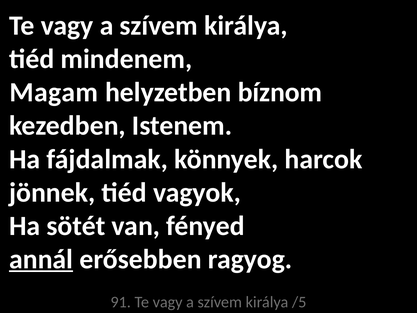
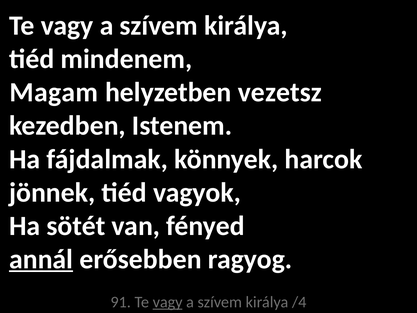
bíznom: bíznom -> vezetsz
vagy at (168, 302) underline: none -> present
/5: /5 -> /4
